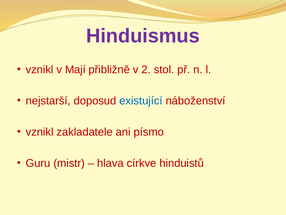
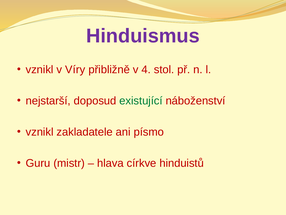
Mají: Mají -> Víry
2: 2 -> 4
existující colour: blue -> green
